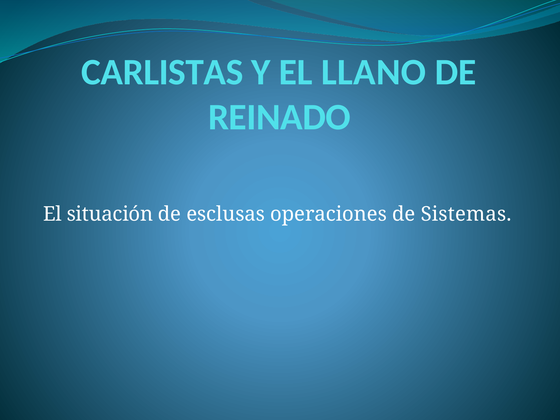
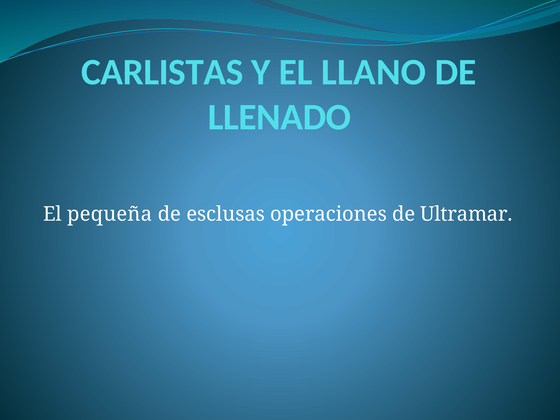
REINADO: REINADO -> LLENADO
situación: situación -> pequeña
Sistemas: Sistemas -> Ultramar
